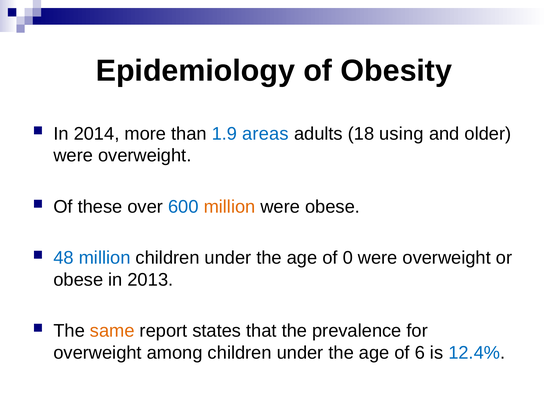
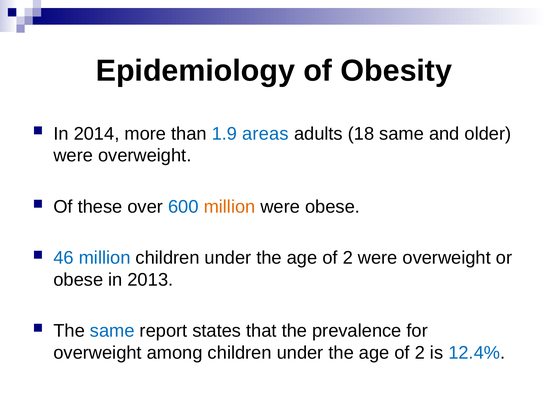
18 using: using -> same
48: 48 -> 46
0 at (348, 258): 0 -> 2
same at (112, 331) colour: orange -> blue
6 at (420, 353): 6 -> 2
